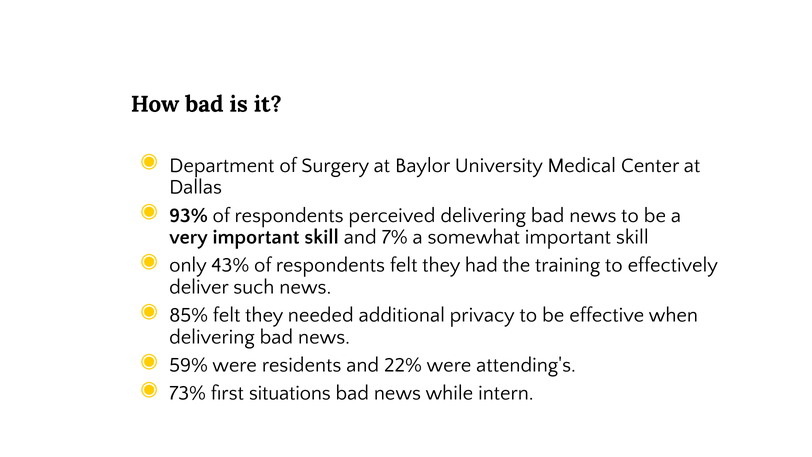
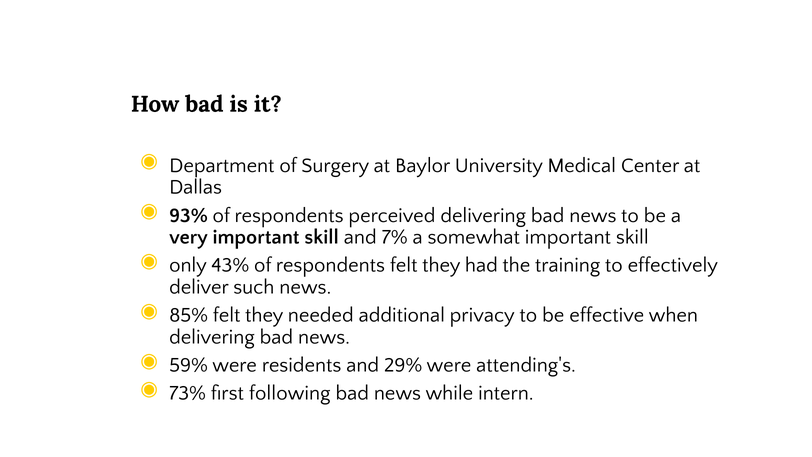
22%: 22% -> 29%
situations: situations -> following
